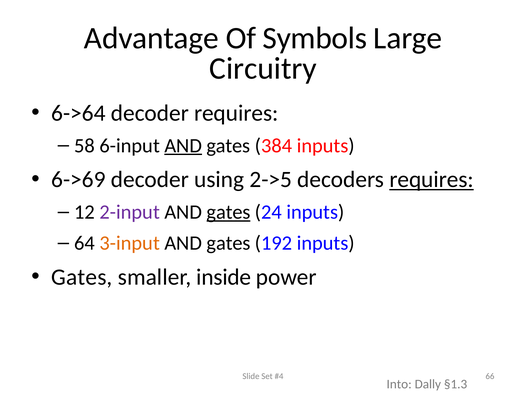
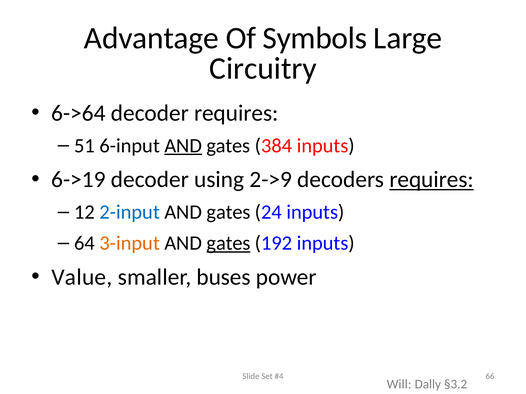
58: 58 -> 51
6->69: 6->69 -> 6->19
2->5: 2->5 -> 2->9
2-input colour: purple -> blue
gates at (229, 212) underline: present -> none
gates at (229, 244) underline: none -> present
Gates at (82, 278): Gates -> Value
inside: inside -> buses
Into: Into -> Will
§1.3: §1.3 -> §3.2
